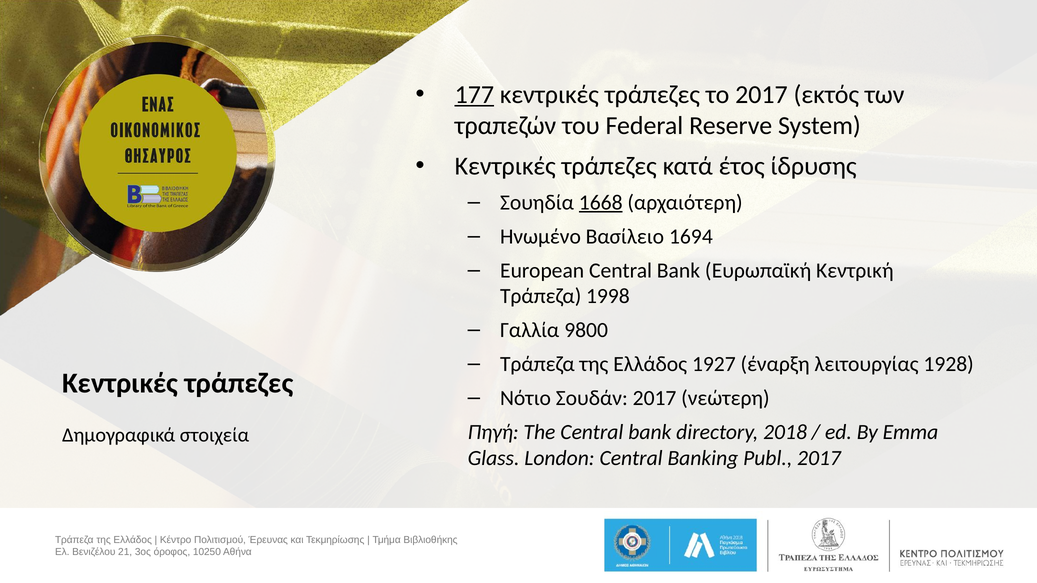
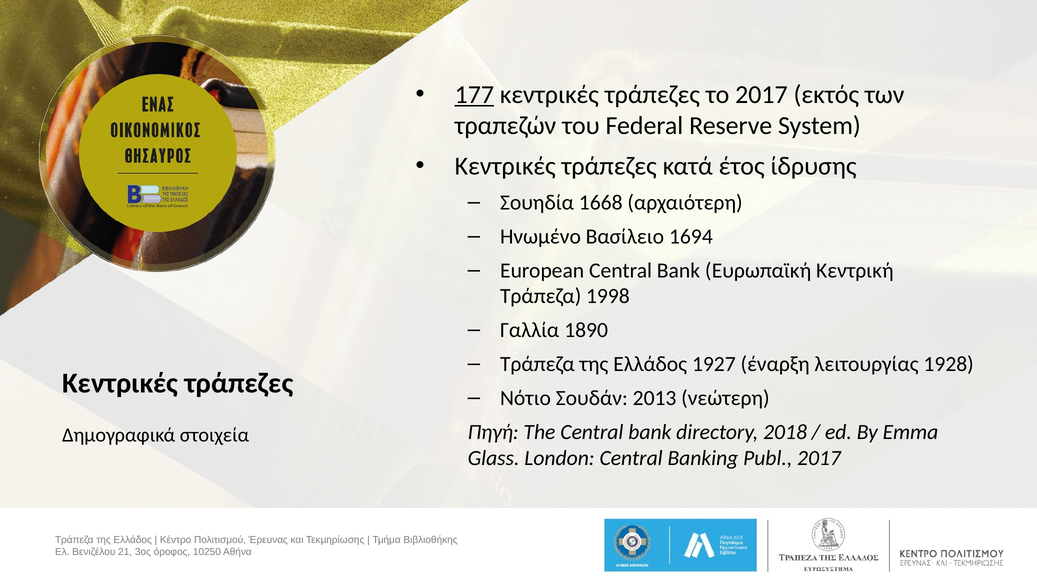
1668 underline: present -> none
9800: 9800 -> 1890
Σουδάν 2017: 2017 -> 2013
